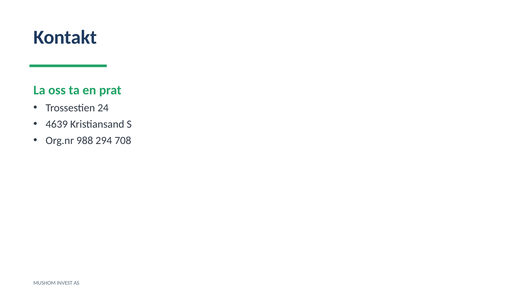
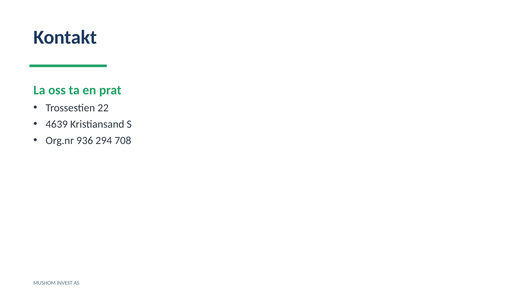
24: 24 -> 22
988: 988 -> 936
